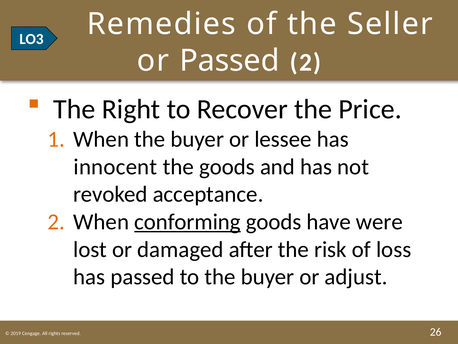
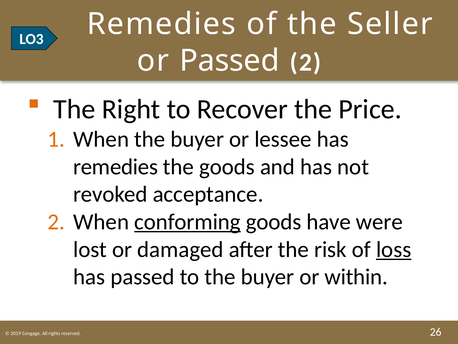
innocent at (115, 167): innocent -> remedies
loss underline: none -> present
adjust: adjust -> within
